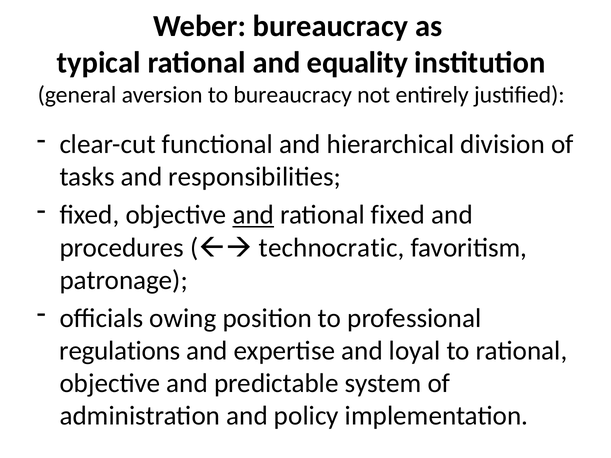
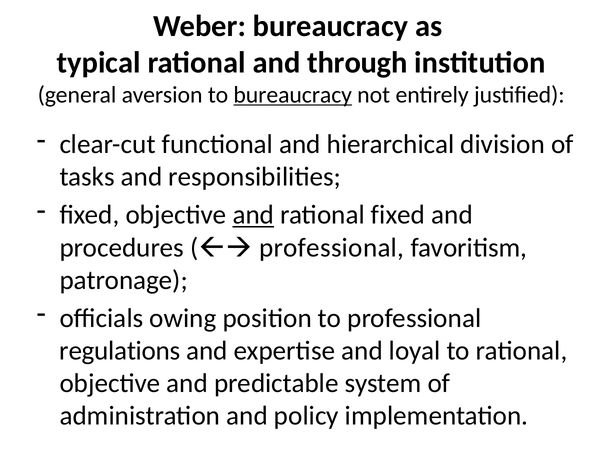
equality: equality -> through
bureaucracy at (293, 95) underline: none -> present
technocratic at (332, 248): technocratic -> professional
